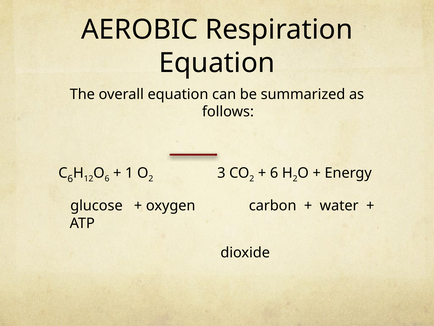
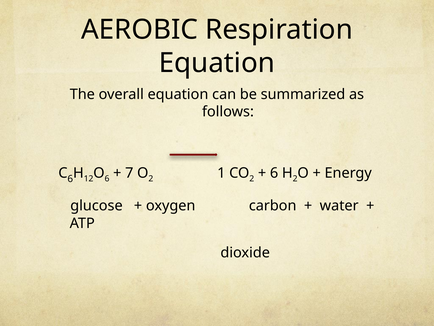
1: 1 -> 7
3: 3 -> 1
